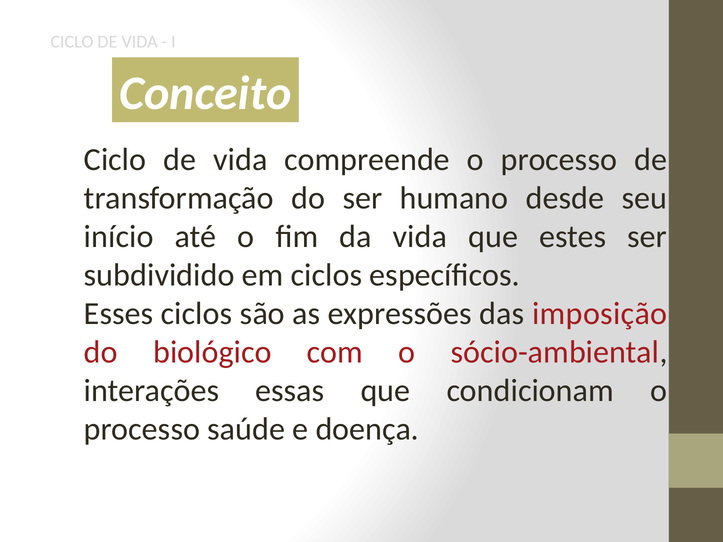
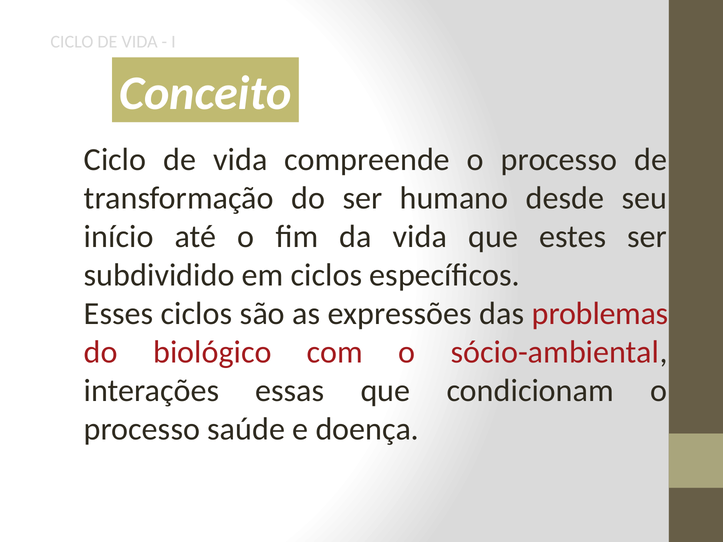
imposição: imposição -> problemas
